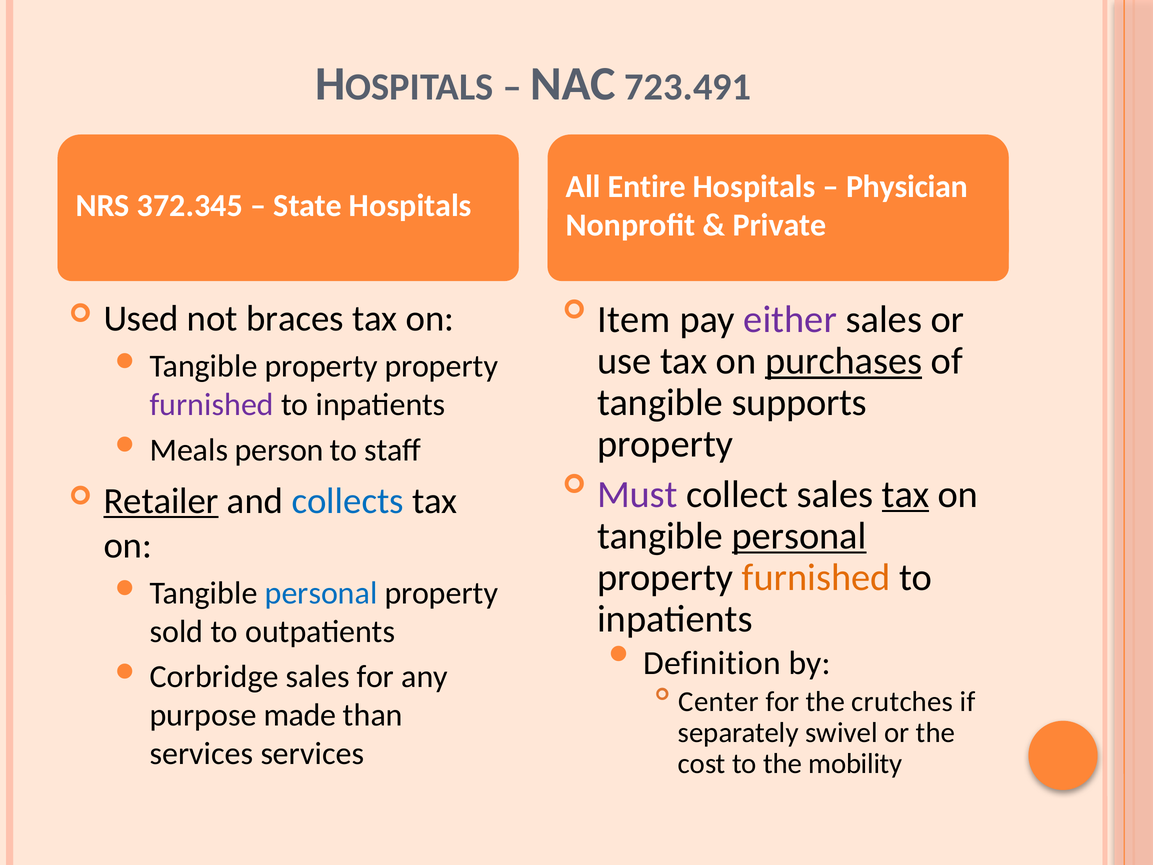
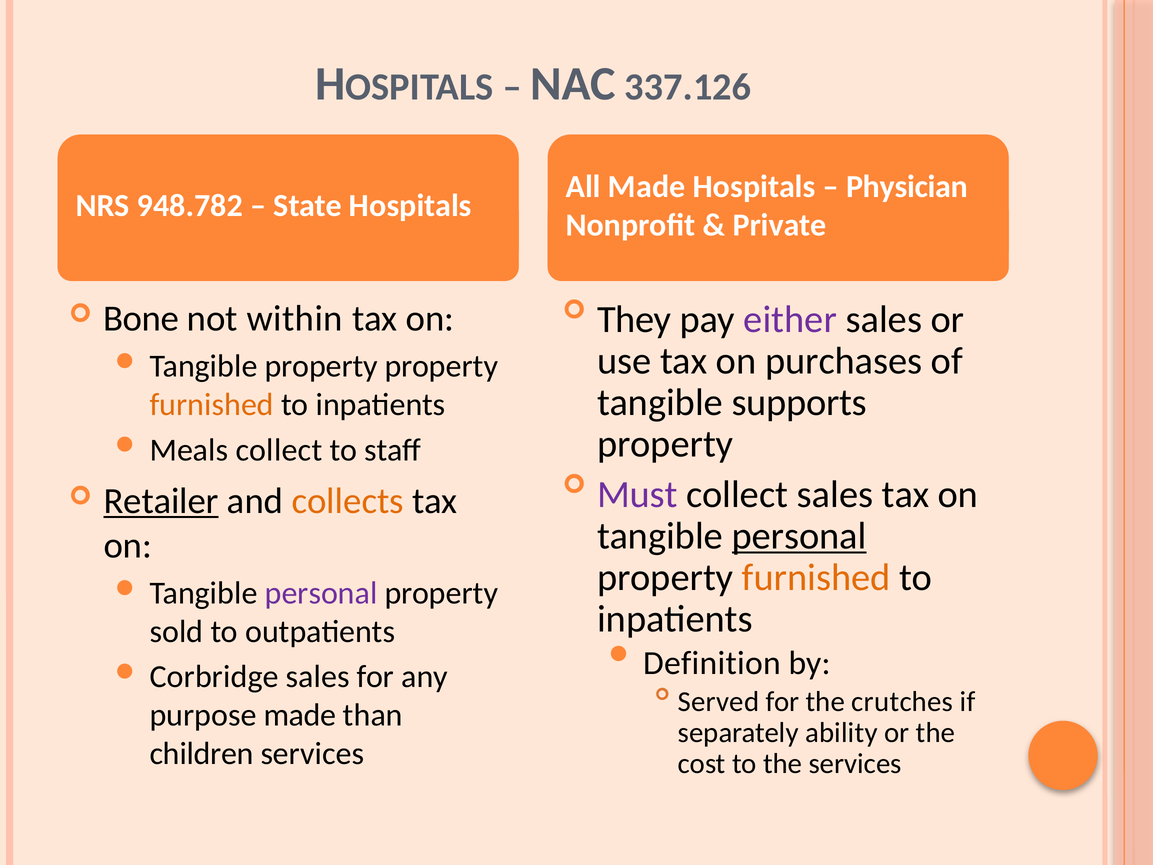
723.491: 723.491 -> 337.126
All Entire: Entire -> Made
372.345: 372.345 -> 948.782
Item: Item -> They
Used: Used -> Bone
braces: braces -> within
purchases underline: present -> none
furnished at (212, 405) colour: purple -> orange
Meals person: person -> collect
tax at (906, 494) underline: present -> none
collects colour: blue -> orange
personal at (321, 593) colour: blue -> purple
Center: Center -> Served
swivel: swivel -> ability
services at (201, 754): services -> children
the mobility: mobility -> services
